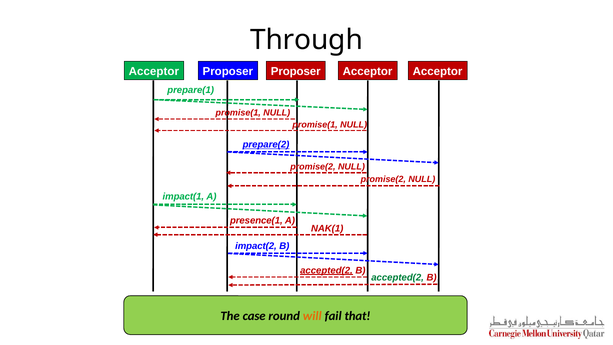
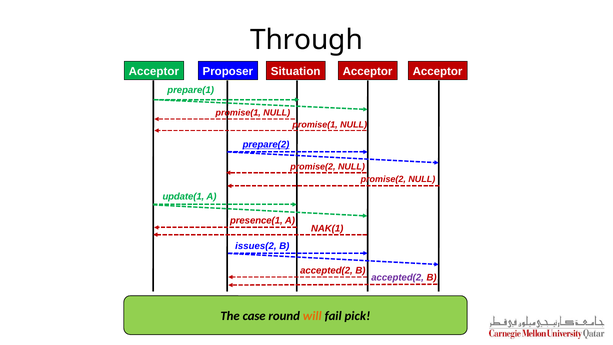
Proposer Proposer: Proposer -> Situation
impact(1: impact(1 -> update(1
impact(2: impact(2 -> issues(2
accepted(2 at (326, 270) underline: present -> none
accepted(2 at (398, 277) colour: green -> purple
that: that -> pick
